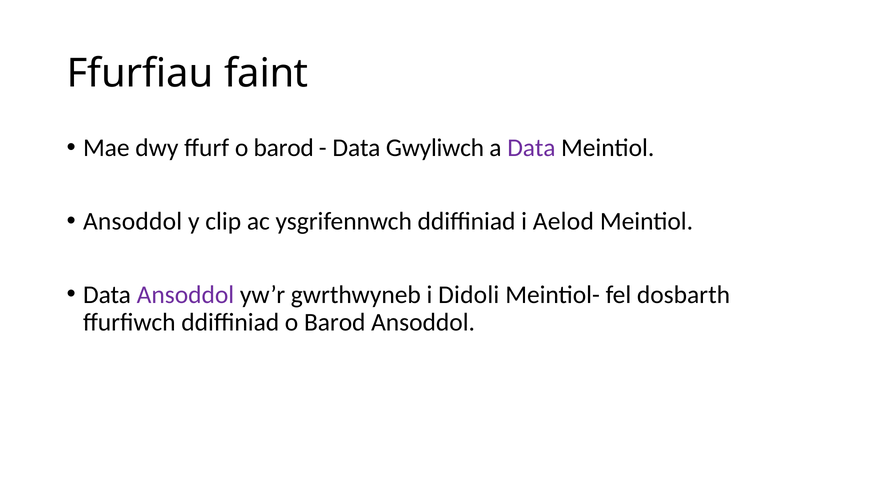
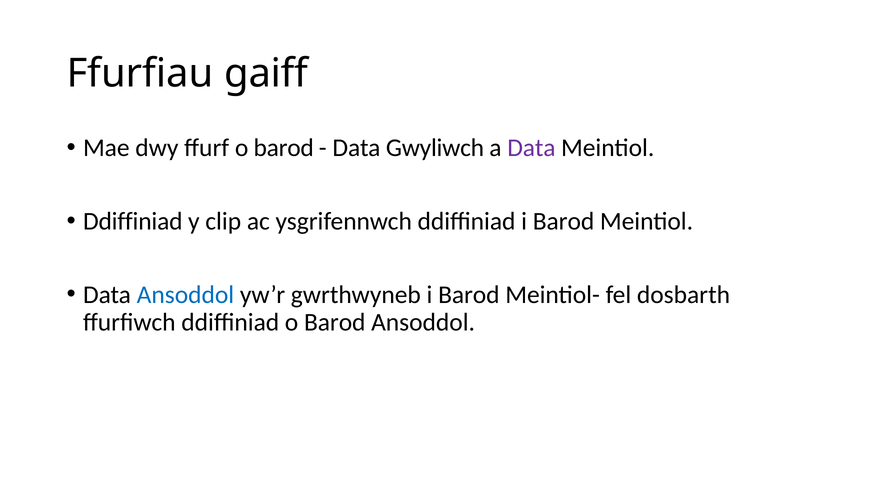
faint: faint -> gaiff
Ansoddol at (133, 221): Ansoddol -> Ddiffiniad
ddiffiniad i Aelod: Aelod -> Barod
Ansoddol at (185, 294) colour: purple -> blue
gwrthwyneb i Didoli: Didoli -> Barod
